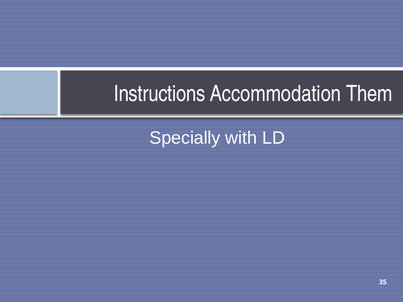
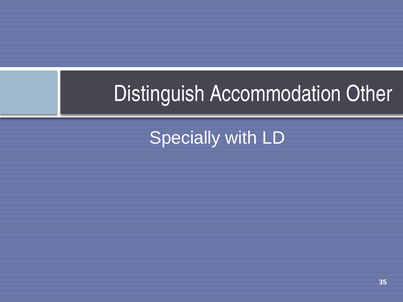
Instructions: Instructions -> Distinguish
Them: Them -> Other
